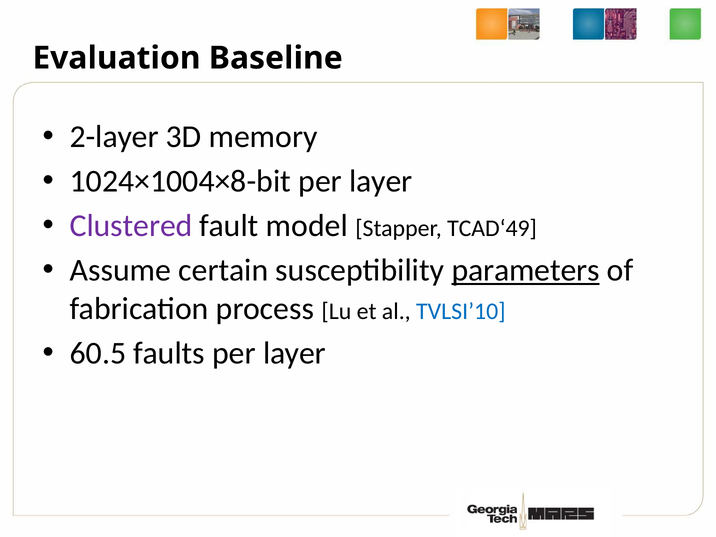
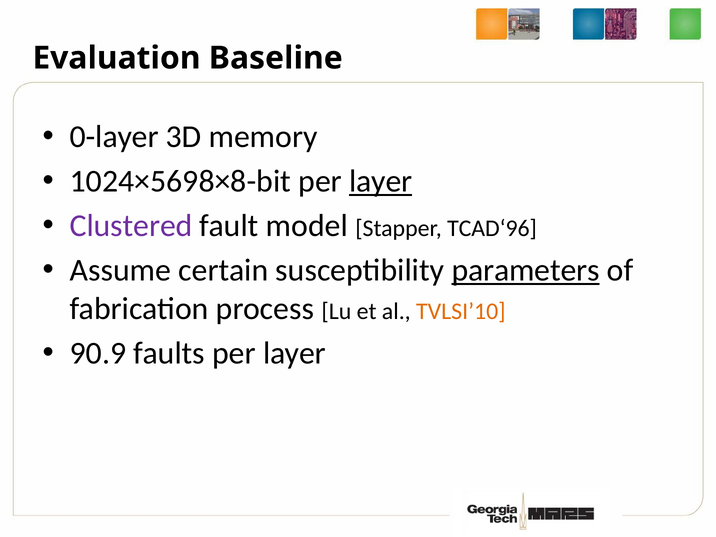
2-layer: 2-layer -> 0-layer
1024×1004×8-bit: 1024×1004×8-bit -> 1024×5698×8-bit
layer at (381, 181) underline: none -> present
TCAD‘49: TCAD‘49 -> TCAD‘96
TVLSI’10 colour: blue -> orange
60.5: 60.5 -> 90.9
